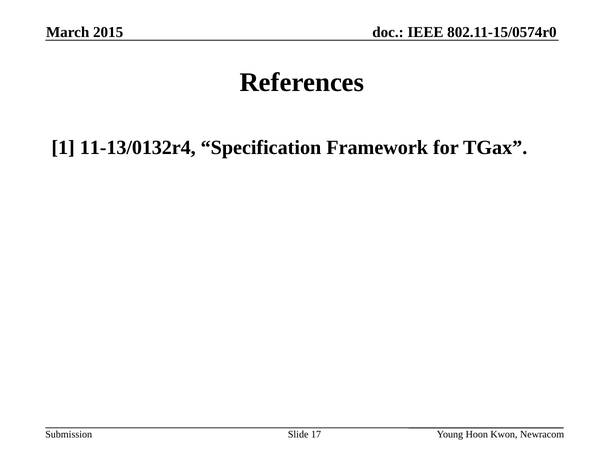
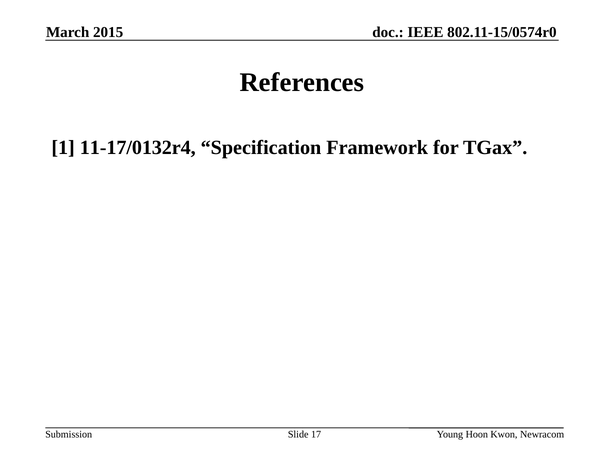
11-13/0132r4: 11-13/0132r4 -> 11-17/0132r4
